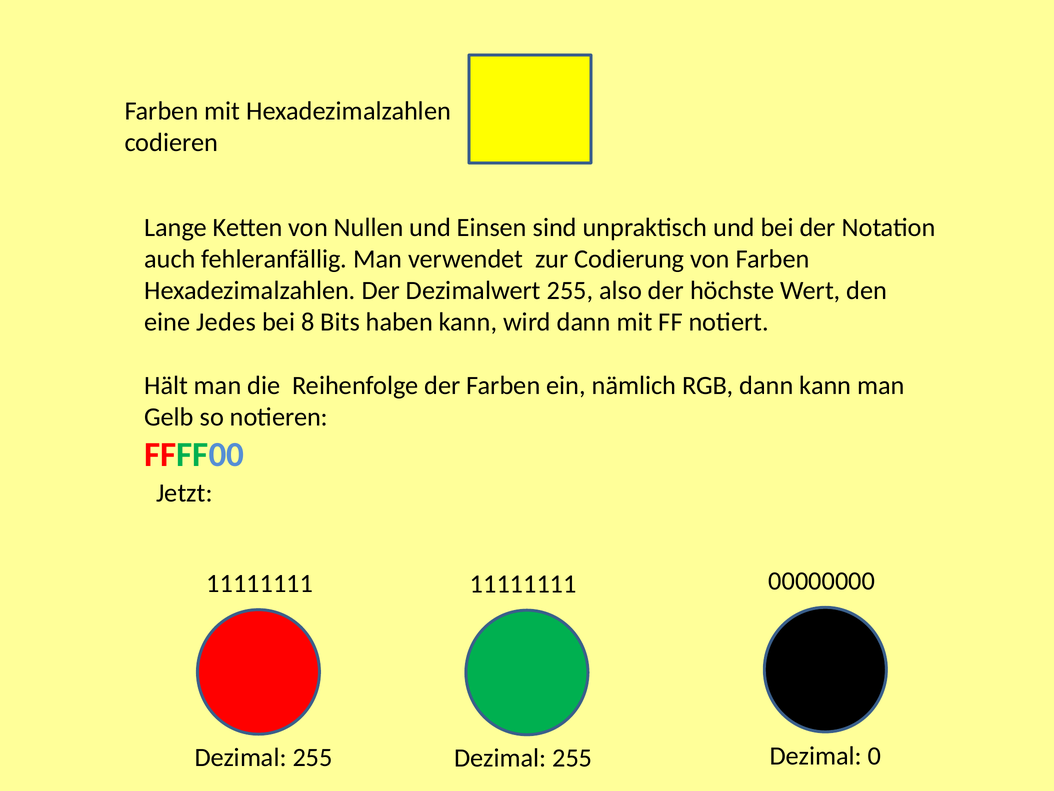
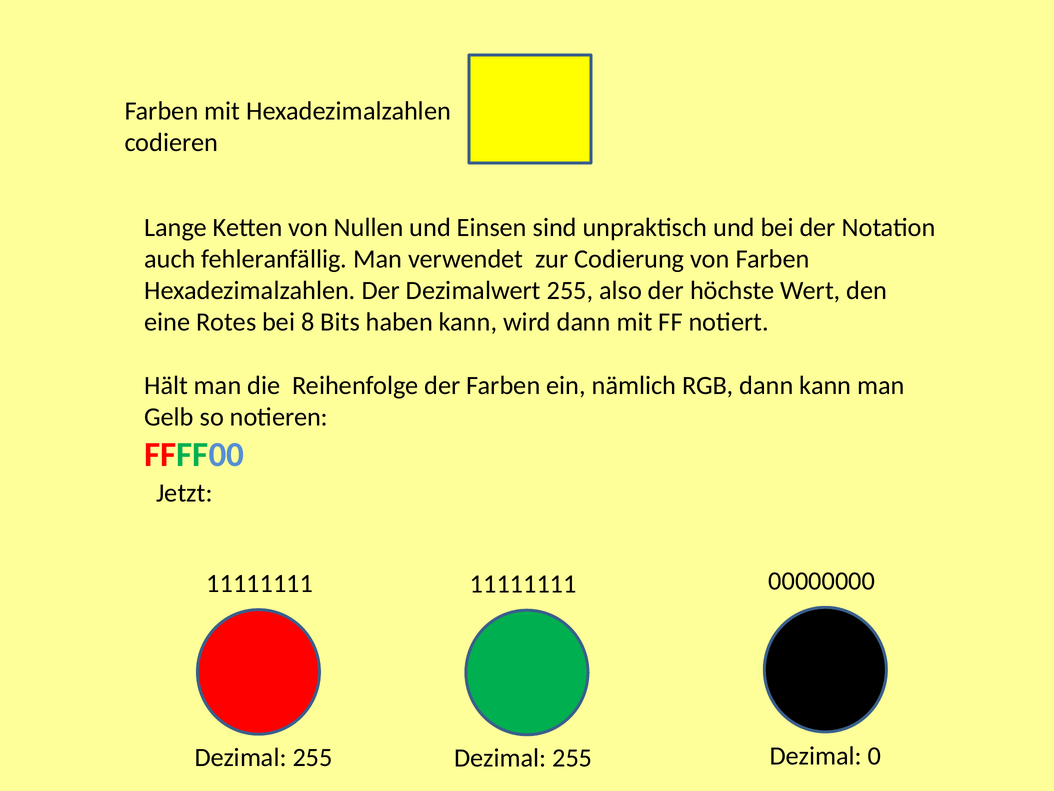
Jedes: Jedes -> Rotes
